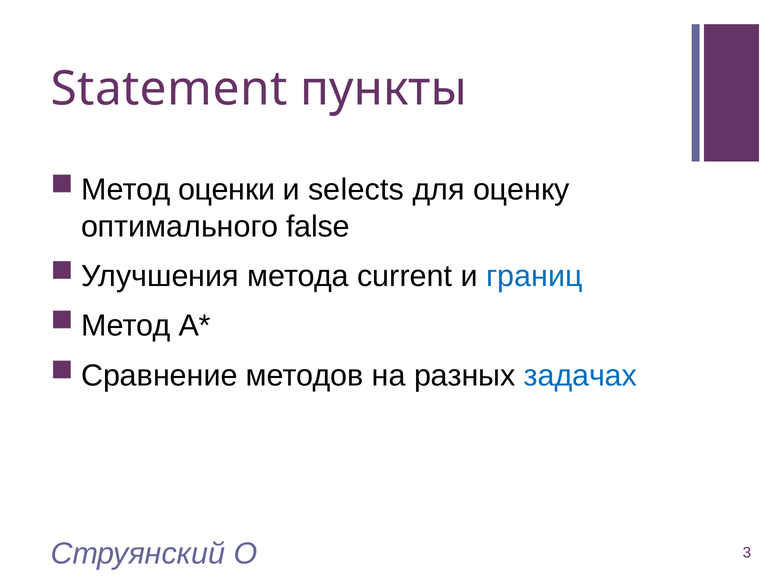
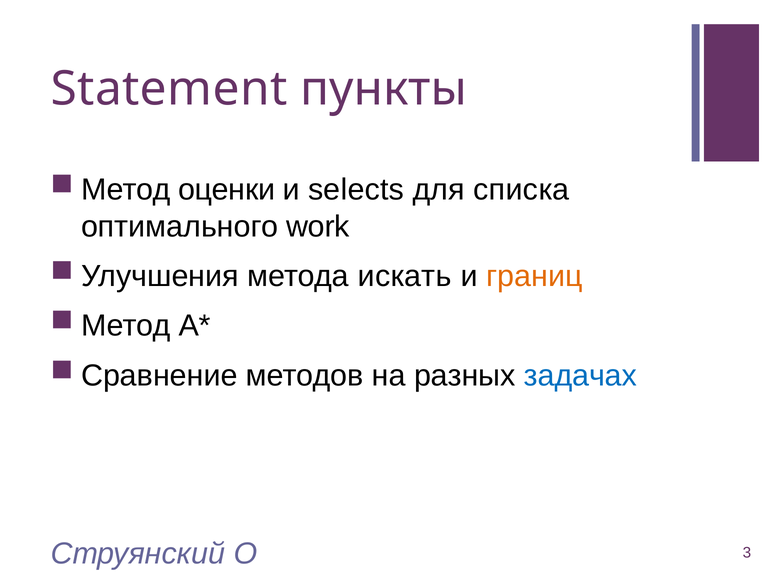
оценку: оценку -> списка
false: false -> work
current: current -> искать
границ colour: blue -> orange
